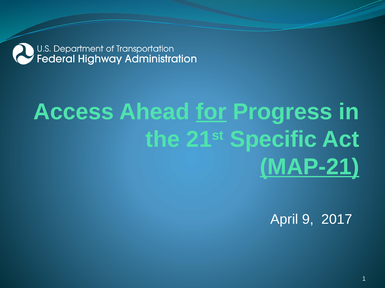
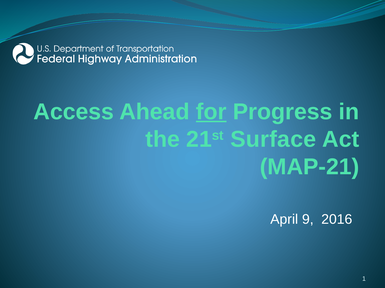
Specific: Specific -> Surface
MAP-21 underline: present -> none
2017: 2017 -> 2016
